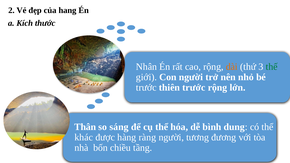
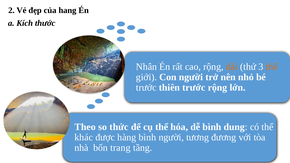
thế colour: green -> orange
Thân: Thân -> Theo
sáng: sáng -> thức
hàng ràng: ràng -> bình
chiều: chiều -> trang
